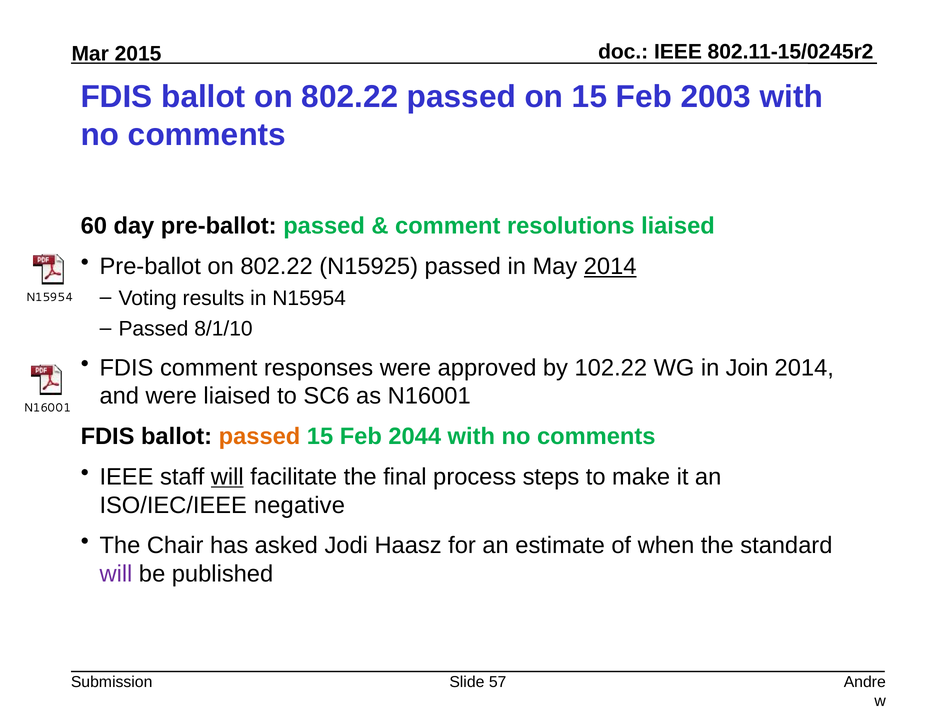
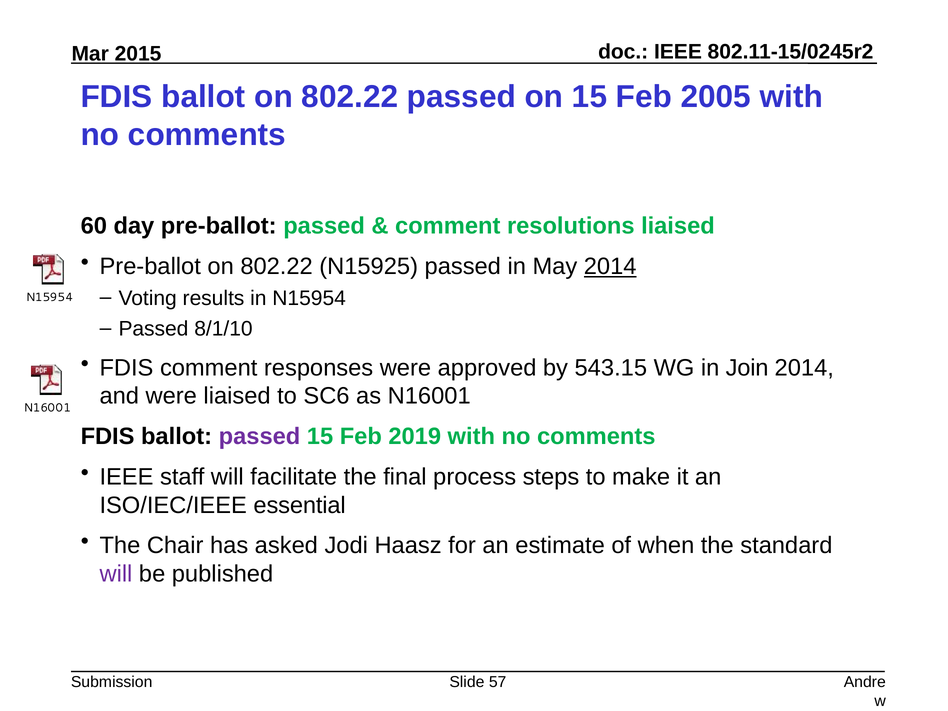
2003: 2003 -> 2005
102.22: 102.22 -> 543.15
passed at (260, 436) colour: orange -> purple
2044: 2044 -> 2019
will at (227, 477) underline: present -> none
negative: negative -> essential
